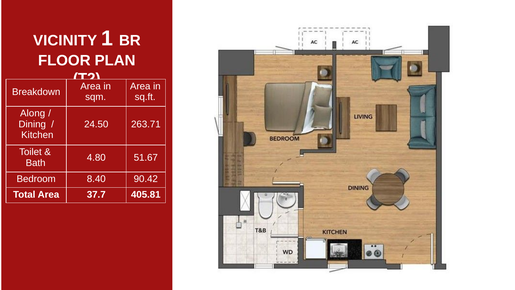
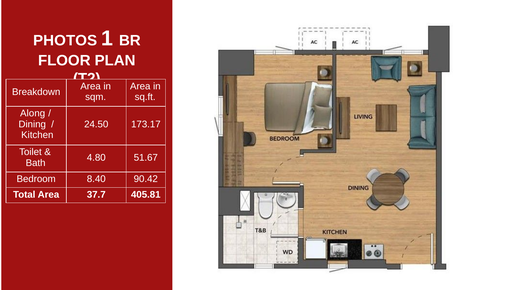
VICINITY: VICINITY -> PHOTOS
263.71: 263.71 -> 173.17
